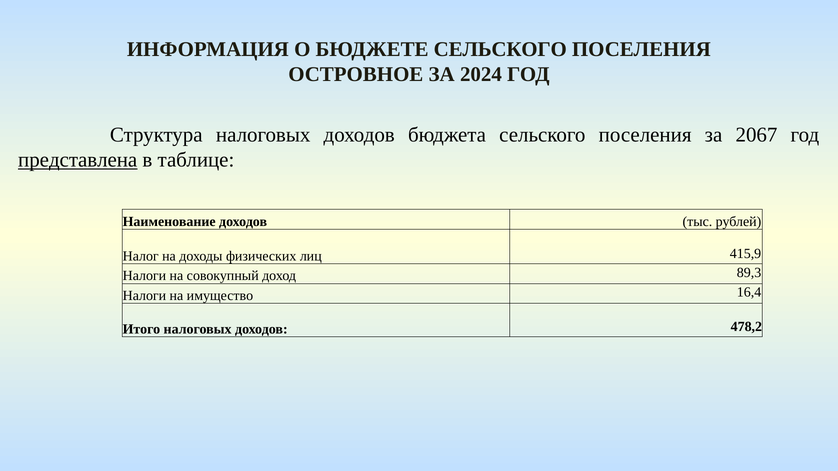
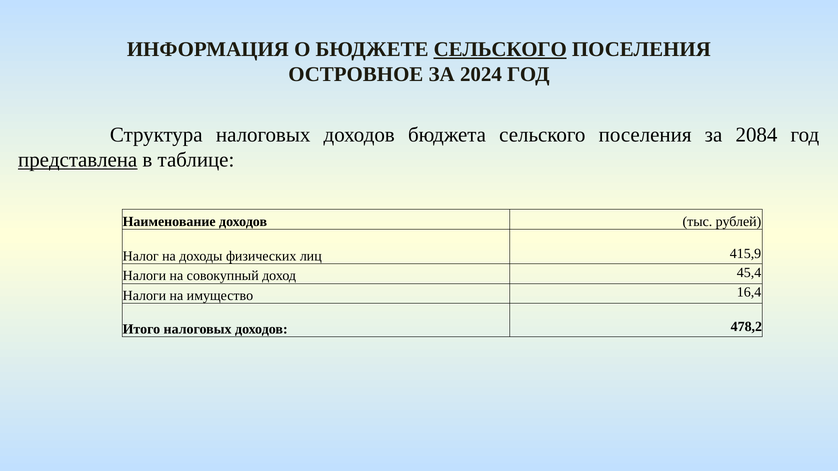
СЕЛЬСКОГО at (500, 49) underline: none -> present
2067: 2067 -> 2084
89,3: 89,3 -> 45,4
